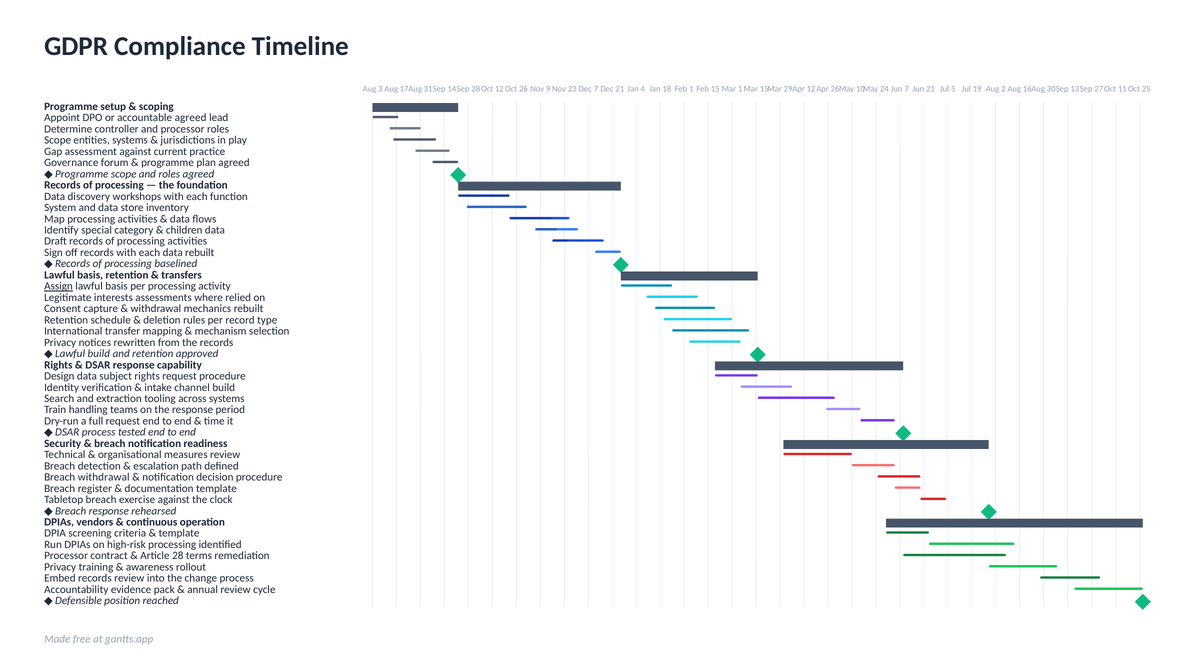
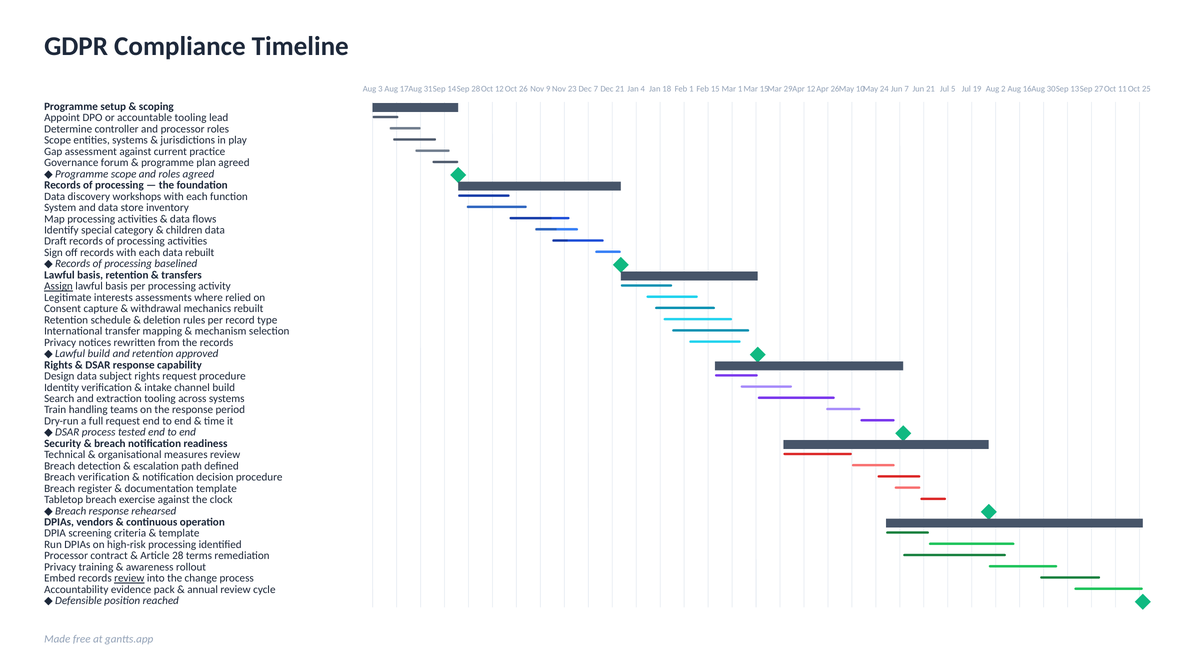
accountable agreed: agreed -> tooling
Breach withdrawal: withdrawal -> verification
review at (129, 579) underline: none -> present
